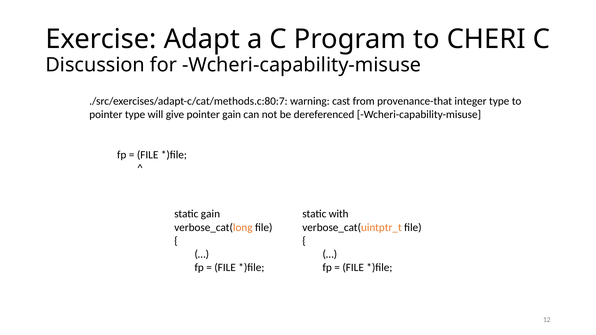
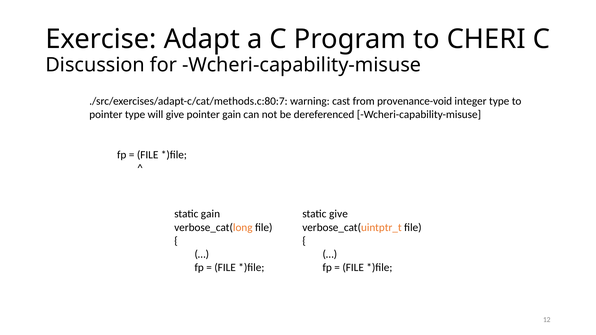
provenance-that: provenance-that -> provenance-void
static with: with -> give
